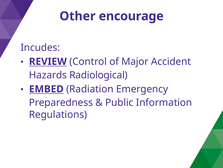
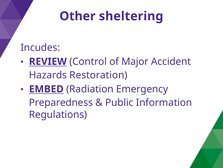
encourage: encourage -> sheltering
Radiological: Radiological -> Restoration
